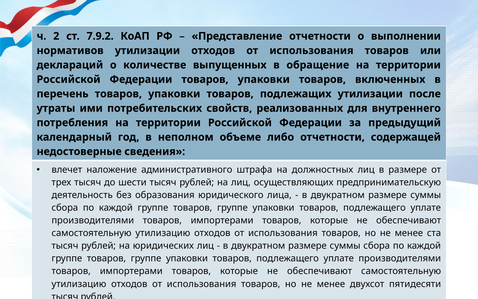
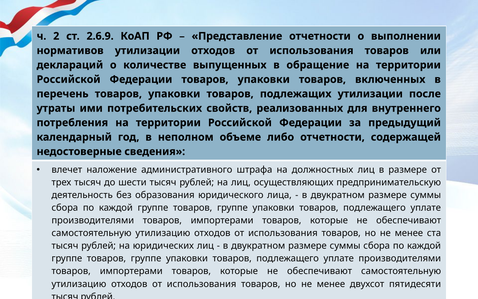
7.9.2: 7.9.2 -> 2.6.9
